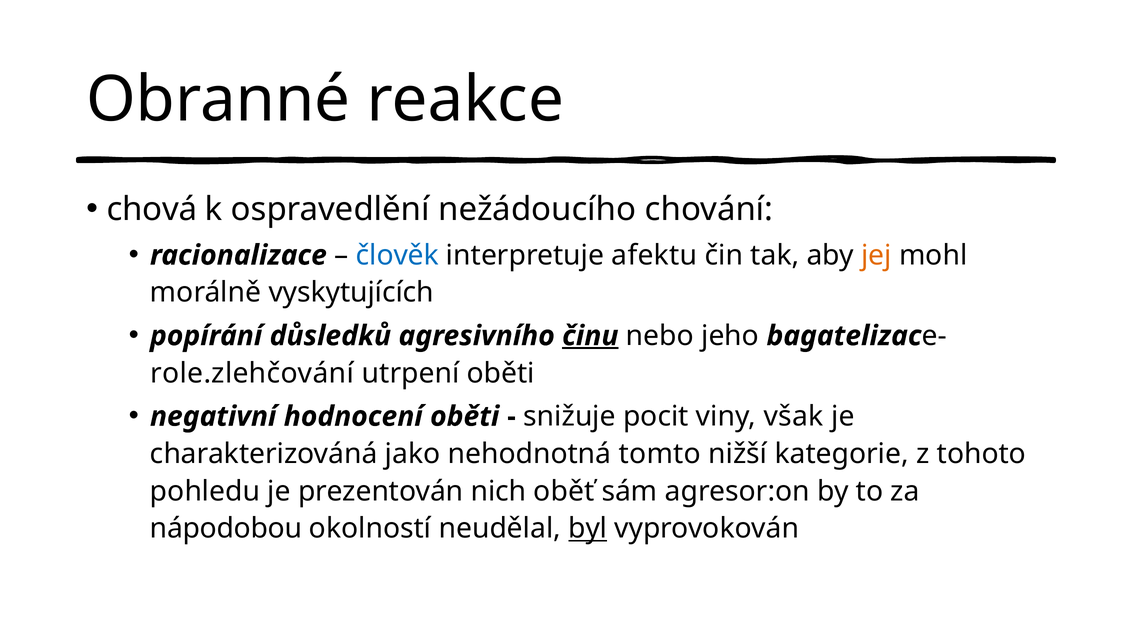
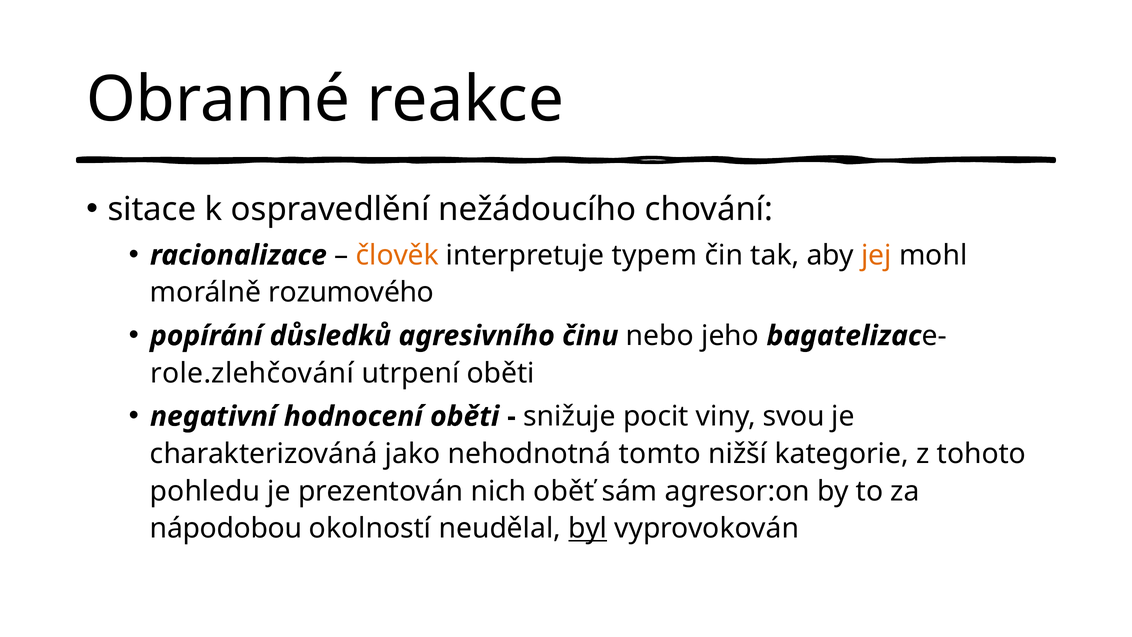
chová: chová -> sitace
člověk colour: blue -> orange
afektu: afektu -> typem
vyskytujících: vyskytujících -> rozumového
činu underline: present -> none
však: však -> svou
